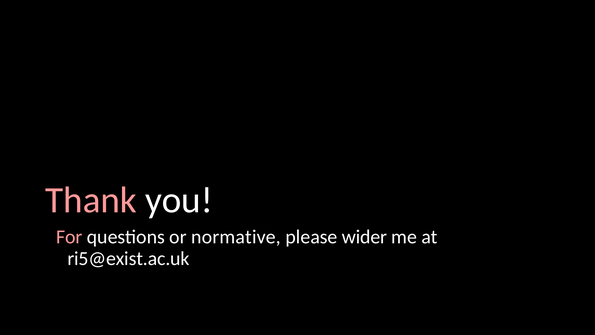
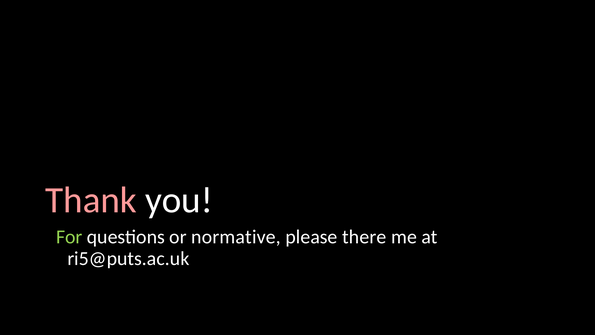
For colour: pink -> light green
wider: wider -> there
ri5@exist.ac.uk: ri5@exist.ac.uk -> ri5@puts.ac.uk
